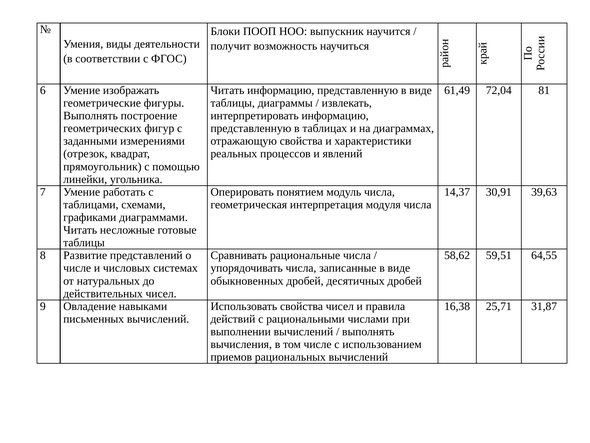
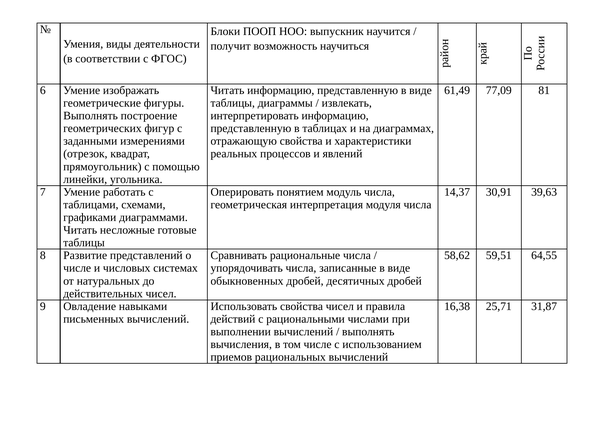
72,04: 72,04 -> 77,09
